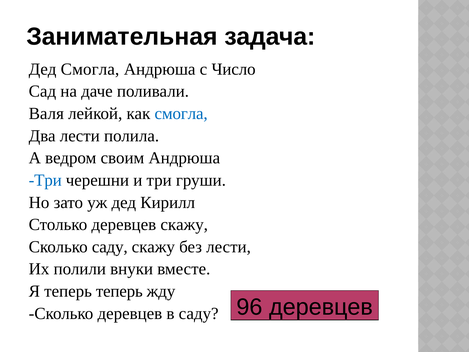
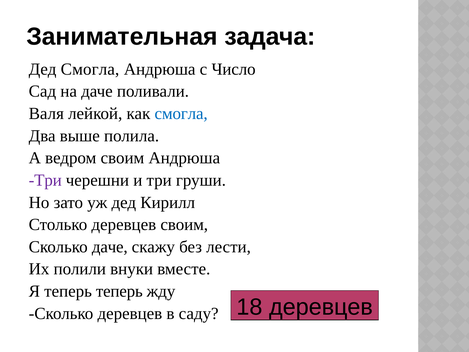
Два лести: лести -> выше
Три at (45, 180) colour: blue -> purple
деревцев скажу: скажу -> своим
Сколько саду: саду -> даче
96: 96 -> 18
